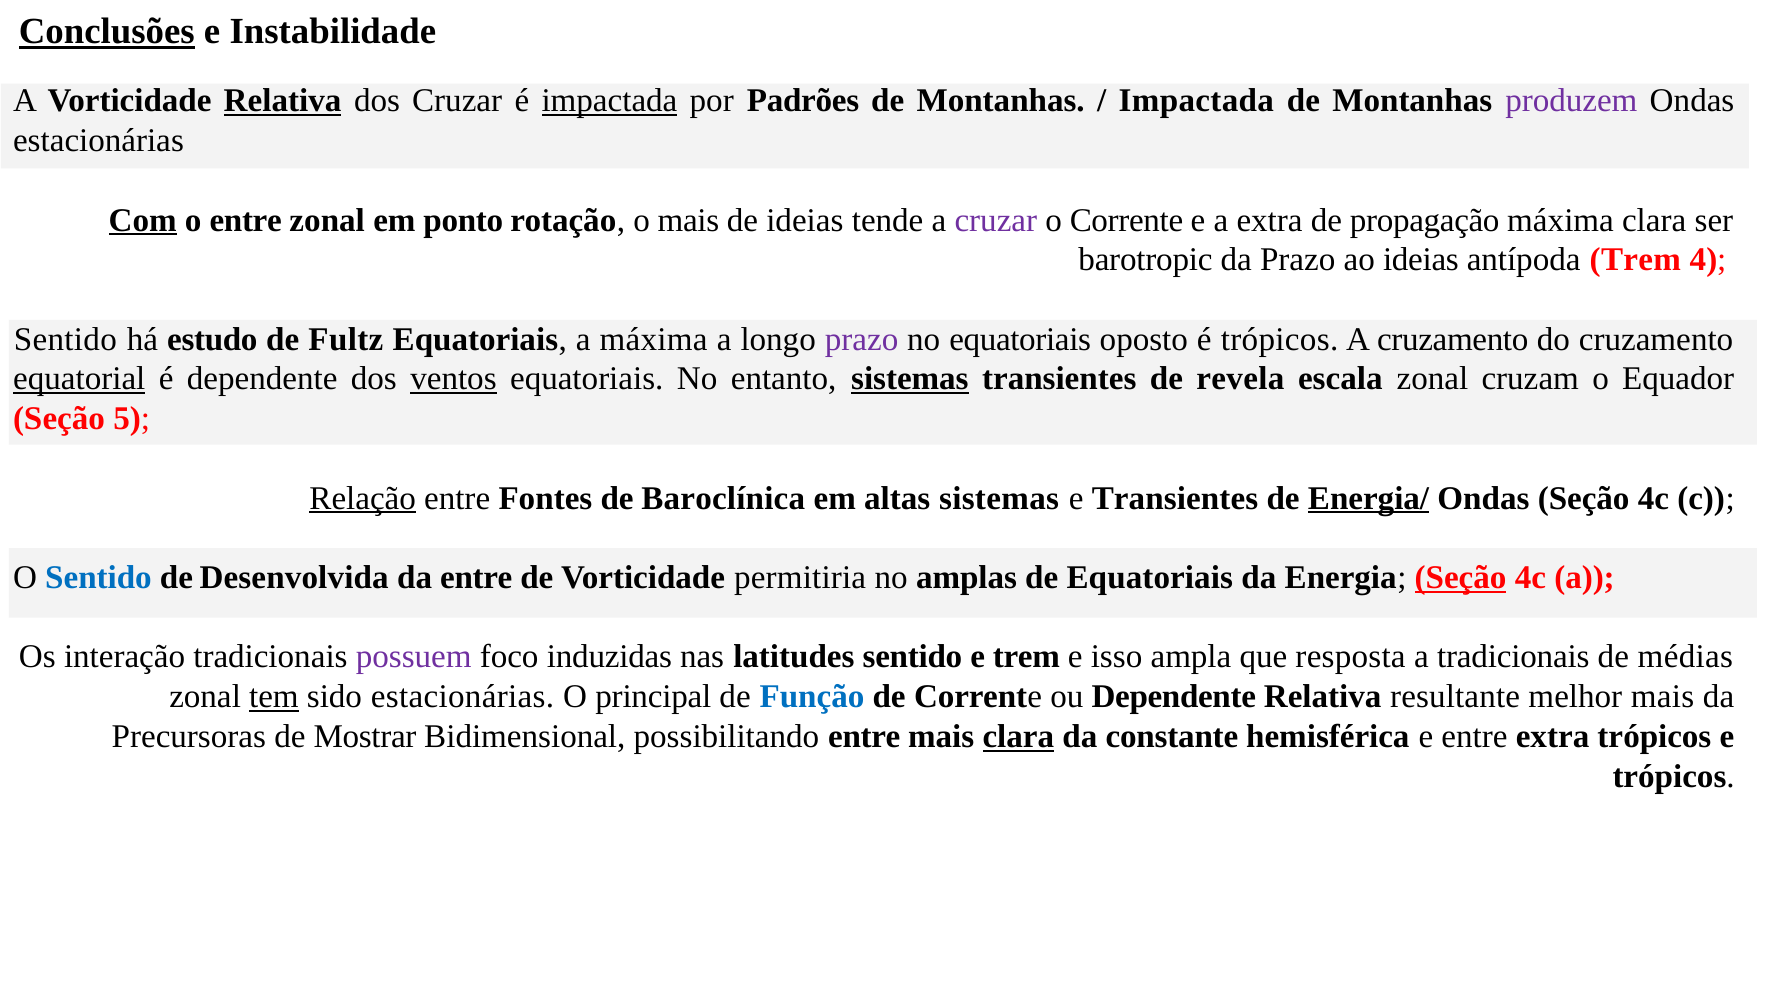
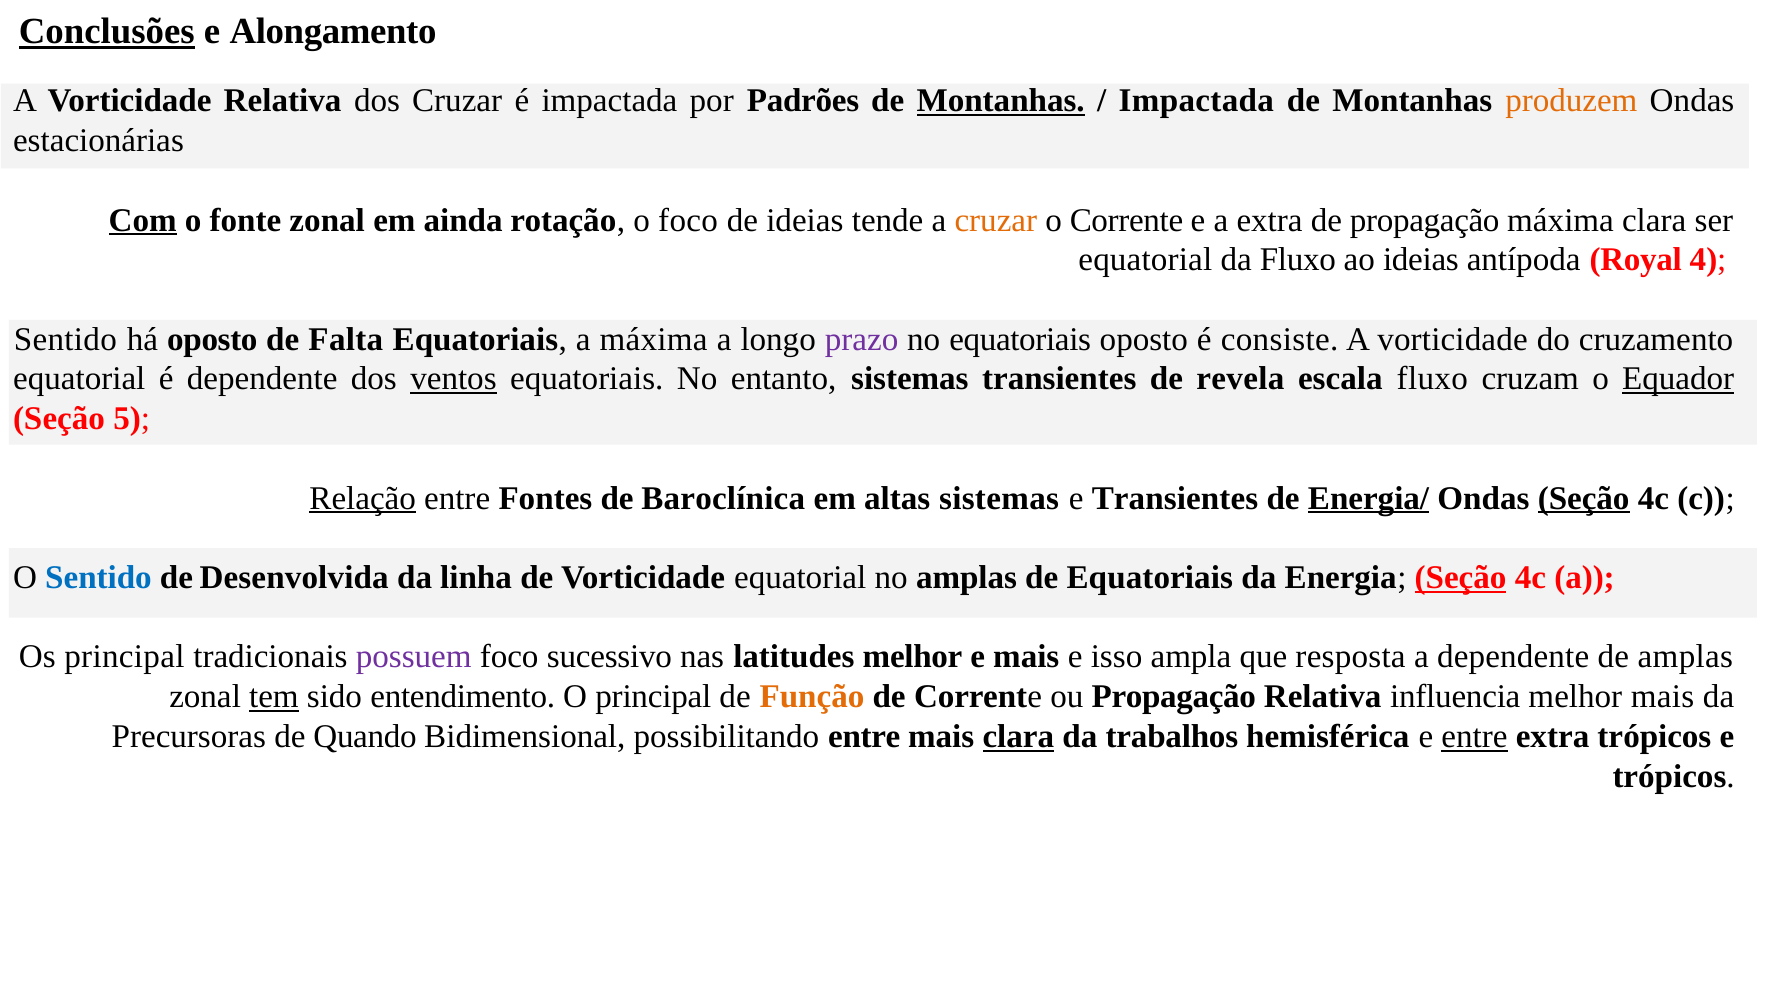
Instabilidade: Instabilidade -> Alongamento
Relativa at (283, 101) underline: present -> none
impactada at (609, 101) underline: present -> none
Montanhas at (1001, 101) underline: none -> present
produzem colour: purple -> orange
o entre: entre -> fonte
ponto: ponto -> ainda
o mais: mais -> foco
cruzar at (996, 220) colour: purple -> orange
barotropic at (1145, 260): barotropic -> equatorial
da Prazo: Prazo -> Fluxo
antípoda Trem: Trem -> Royal
há estudo: estudo -> oposto
Fultz: Fultz -> Falta
é trópicos: trópicos -> consiste
cruzamento at (1453, 339): cruzamento -> vorticidade
equatorial at (79, 379) underline: present -> none
sistemas at (910, 379) underline: present -> none
escala zonal: zonal -> fluxo
Equador underline: none -> present
Seção at (1584, 498) underline: none -> present
da entre: entre -> linha
Vorticidade permitiria: permitiria -> equatorial
Os interação: interação -> principal
induzidas: induzidas -> sucessivo
latitudes sentido: sentido -> melhor
e trem: trem -> mais
a tradicionais: tradicionais -> dependente
de médias: médias -> amplas
sido estacionárias: estacionárias -> entendimento
Função colour: blue -> orange
ou Dependente: Dependente -> Propagação
resultante: resultante -> influencia
Mostrar: Mostrar -> Quando
constante: constante -> trabalhos
entre at (1475, 737) underline: none -> present
